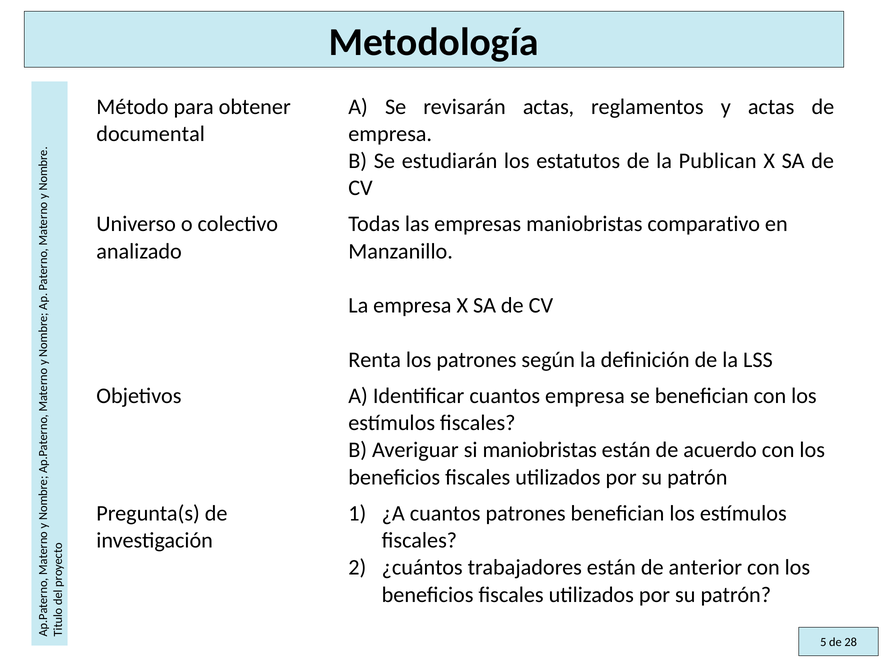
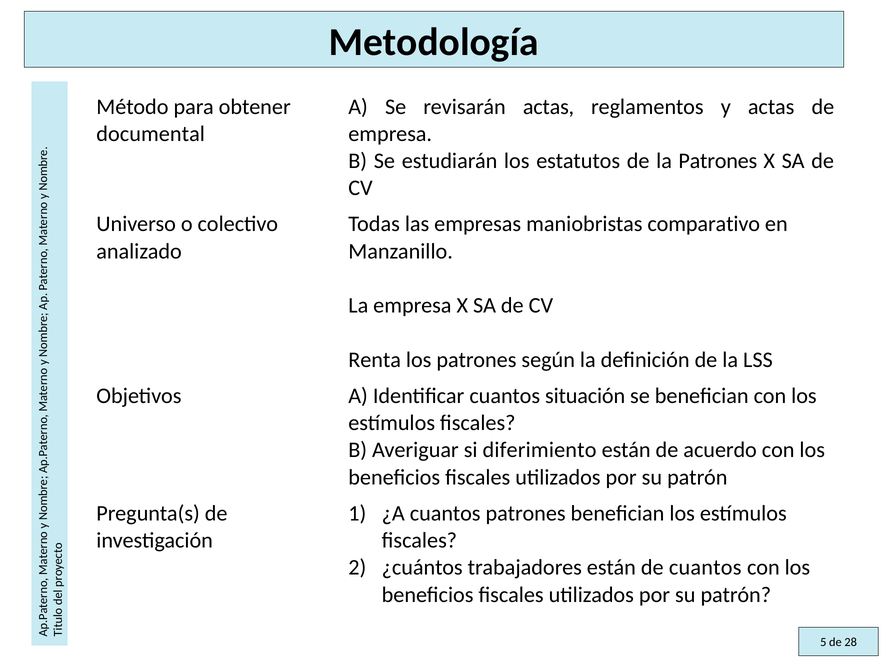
la Publican: Publican -> Patrones
cuantos empresa: empresa -> situación
si maniobristas: maniobristas -> diferimiento
de anterior: anterior -> cuantos
